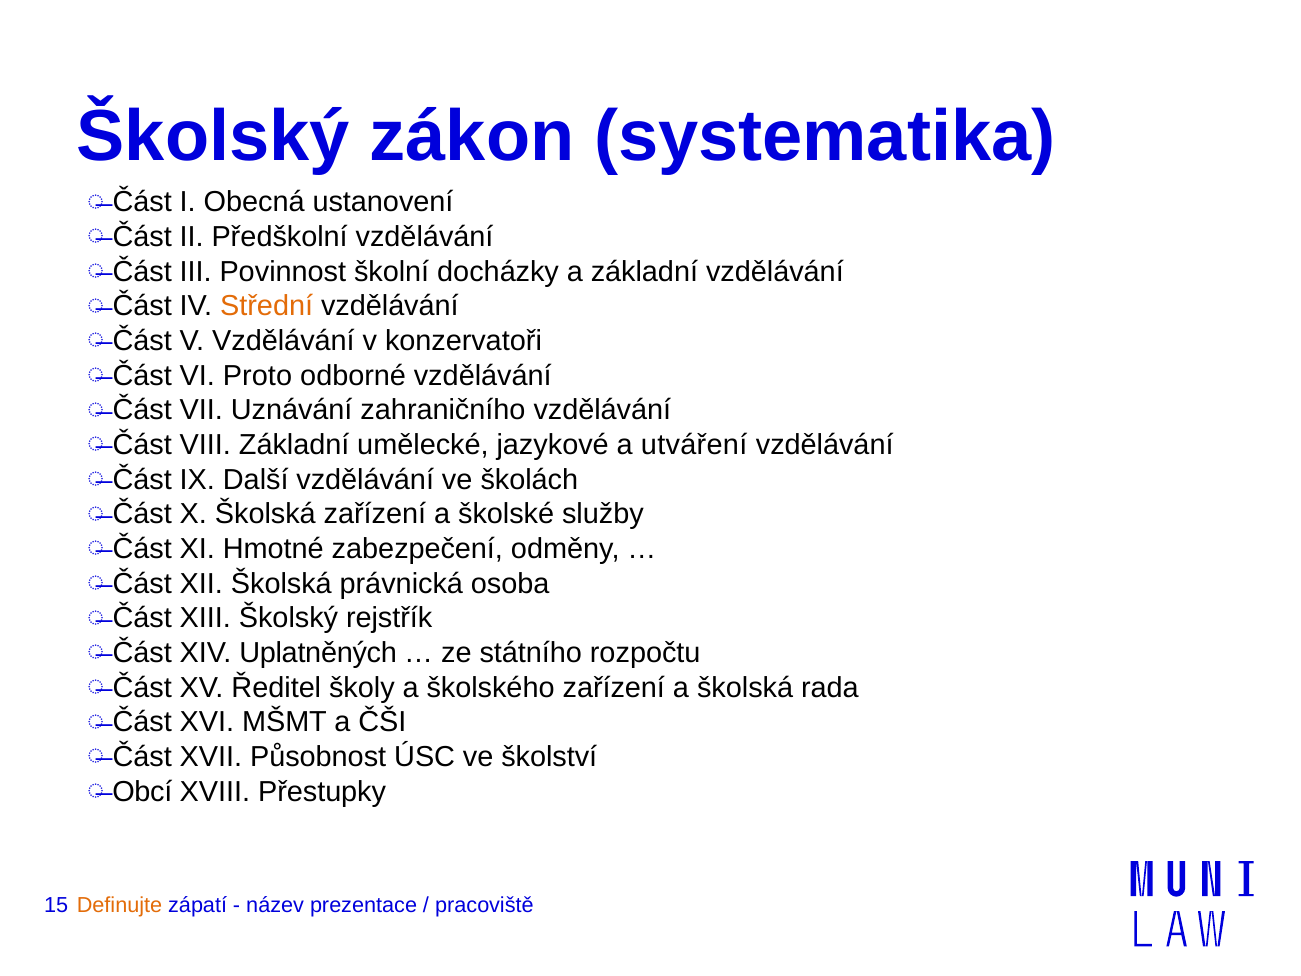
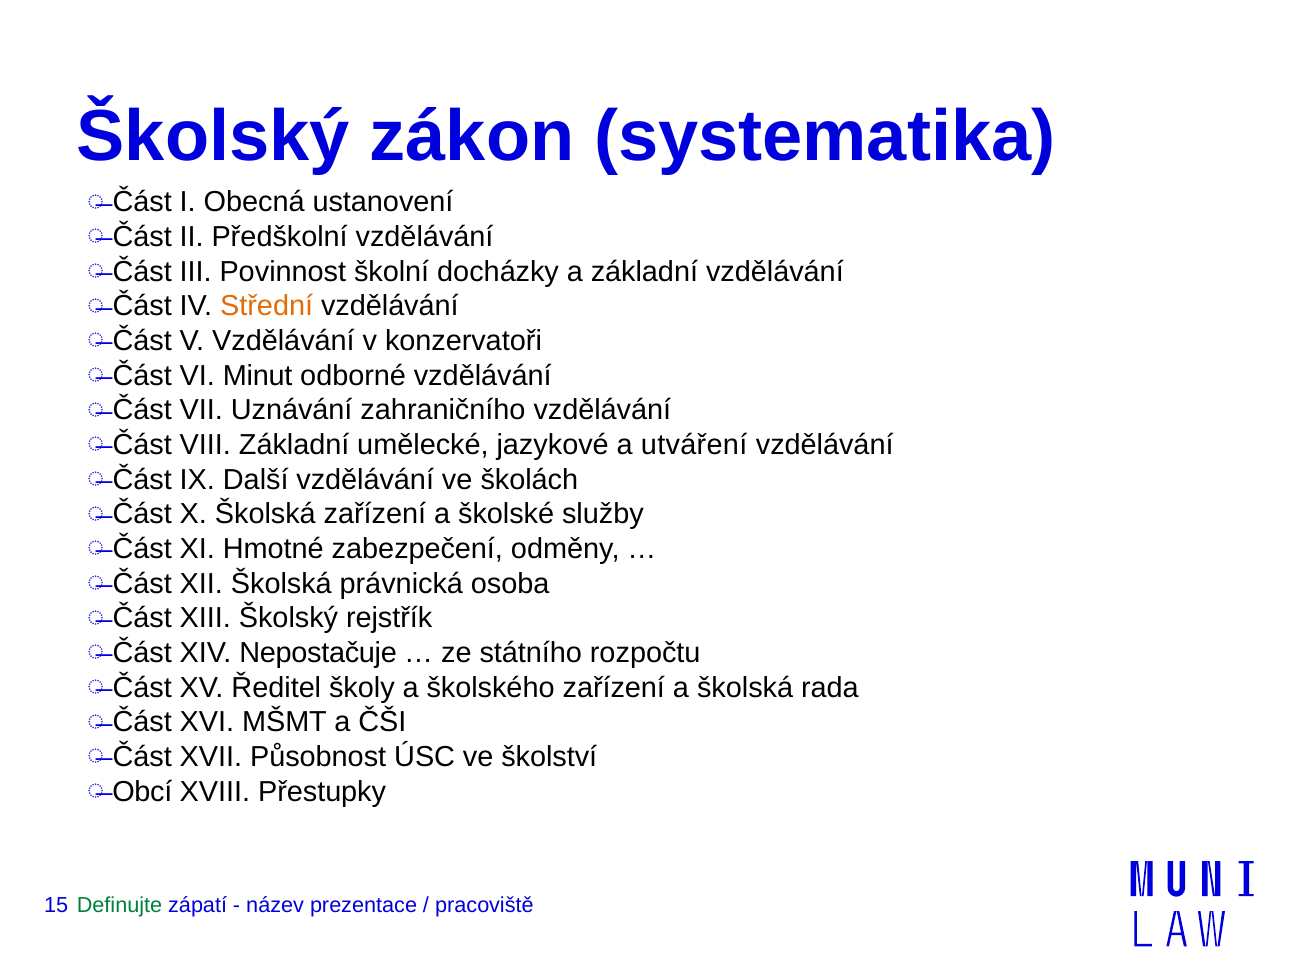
Proto: Proto -> Minut
Uplatněných: Uplatněných -> Nepostačuje
Definujte colour: orange -> green
